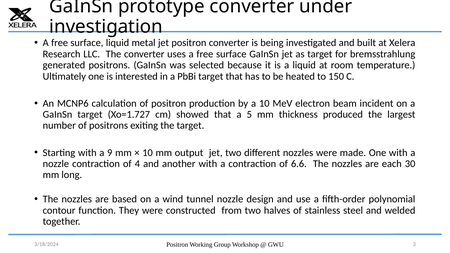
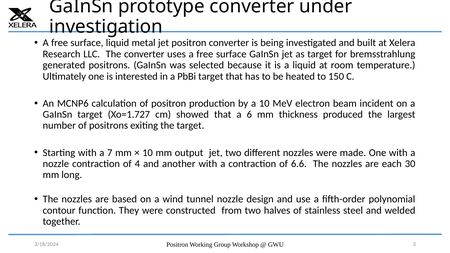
5: 5 -> 6
9: 9 -> 7
